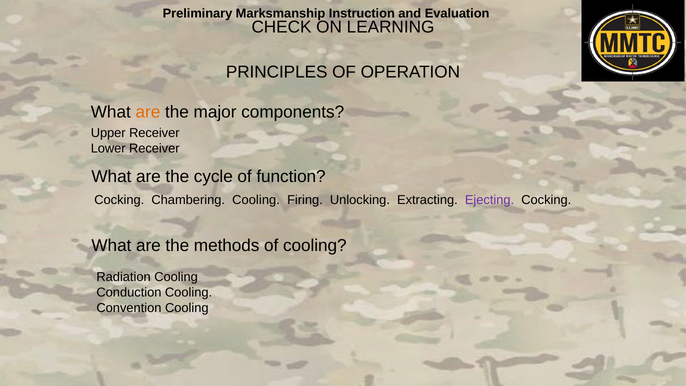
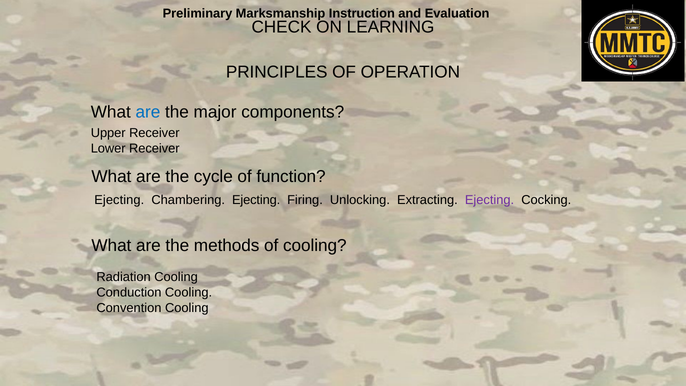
are at (148, 112) colour: orange -> blue
Cocking at (119, 200): Cocking -> Ejecting
Chambering Cooling: Cooling -> Ejecting
